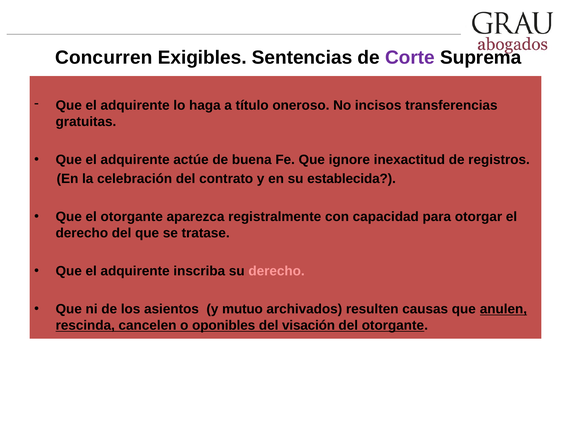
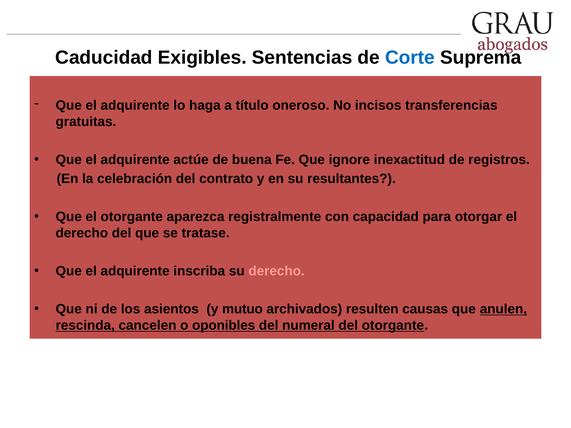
Concurren: Concurren -> Caducidad
Corte colour: purple -> blue
establecida: establecida -> resultantes
visación: visación -> numeral
